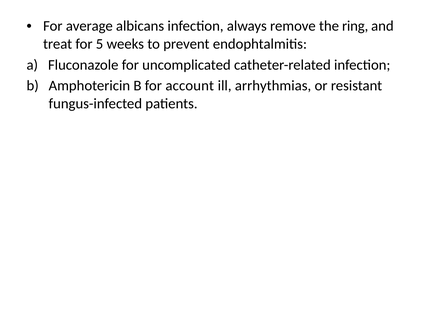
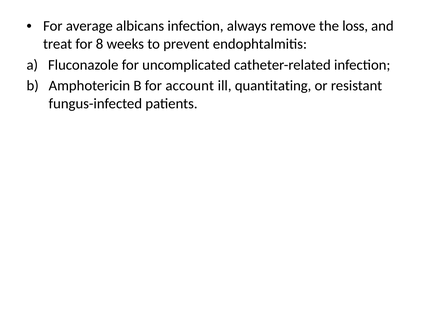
ring: ring -> loss
5: 5 -> 8
arrhythmias: arrhythmias -> quantitating
